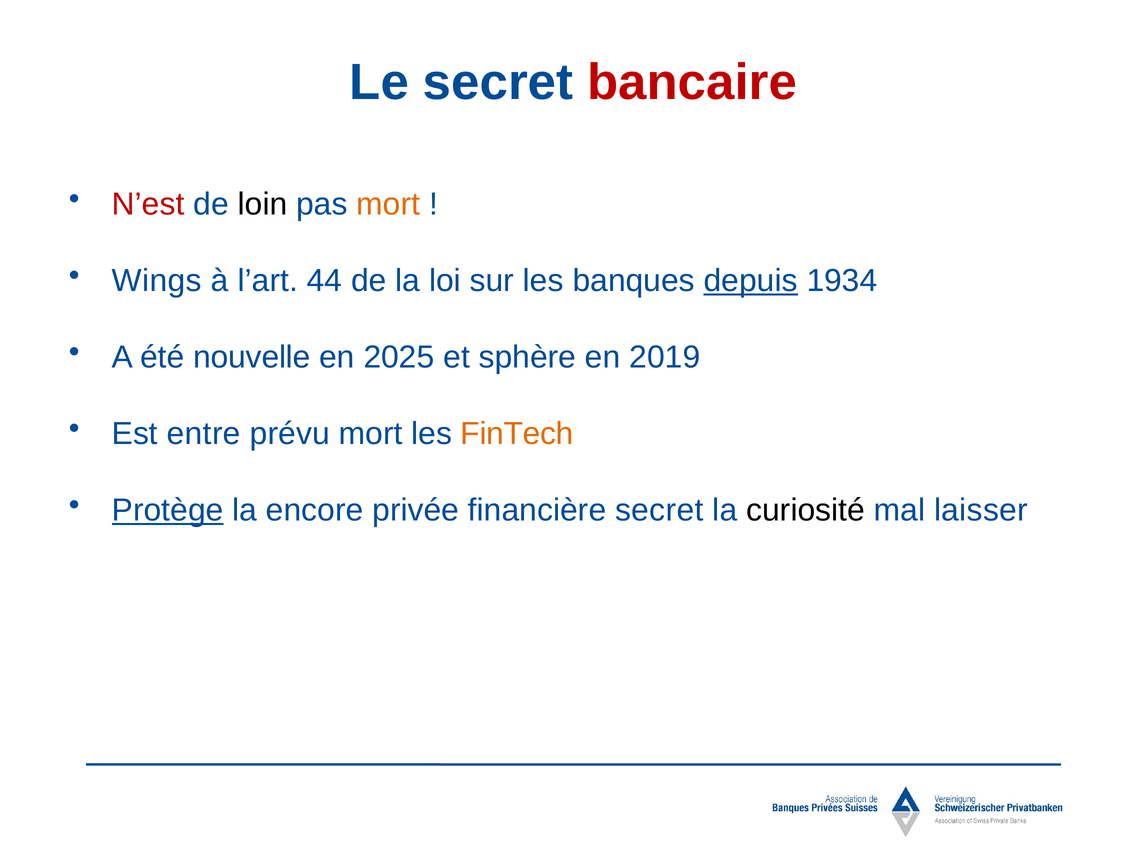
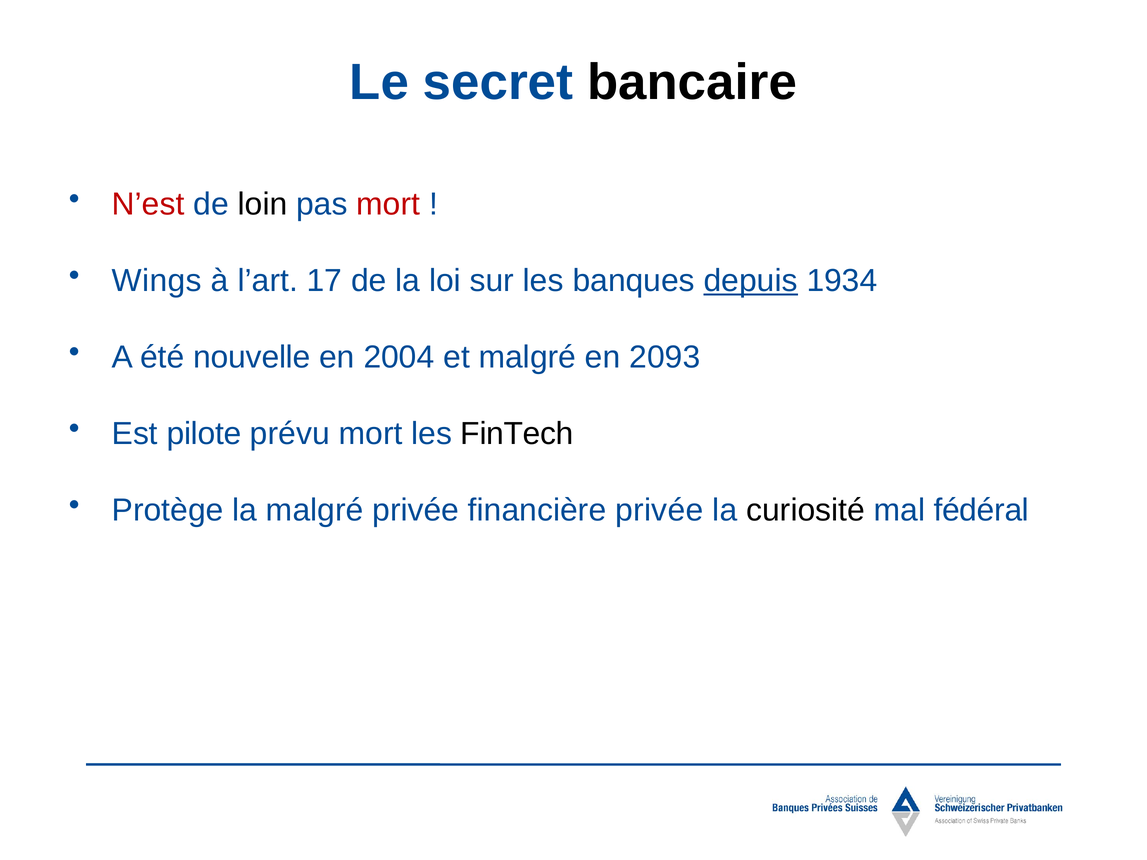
bancaire colour: red -> black
mort at (388, 204) colour: orange -> red
44: 44 -> 17
2025: 2025 -> 2004
et sphère: sphère -> malgré
2019: 2019 -> 2093
entre: entre -> pilote
FinTech colour: orange -> black
Protège underline: present -> none
la encore: encore -> malgré
financière secret: secret -> privée
laisser: laisser -> fédéral
